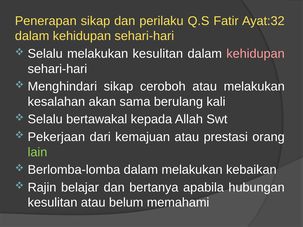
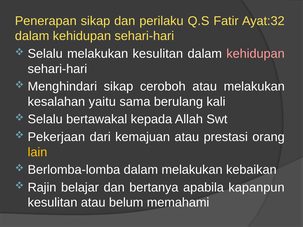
akan: akan -> yaitu
lain colour: light green -> yellow
hubungan: hubungan -> kapanpun
